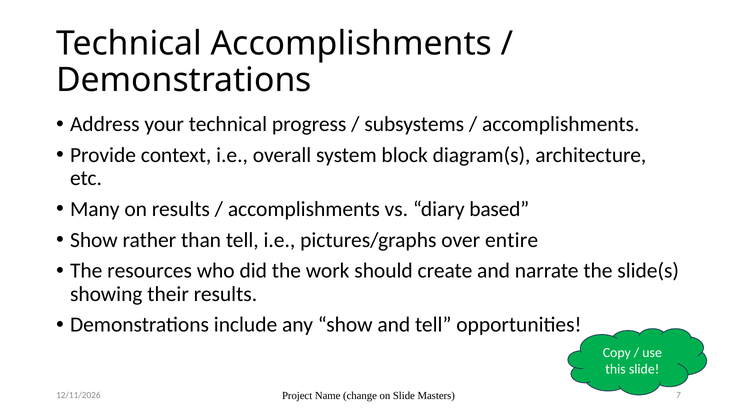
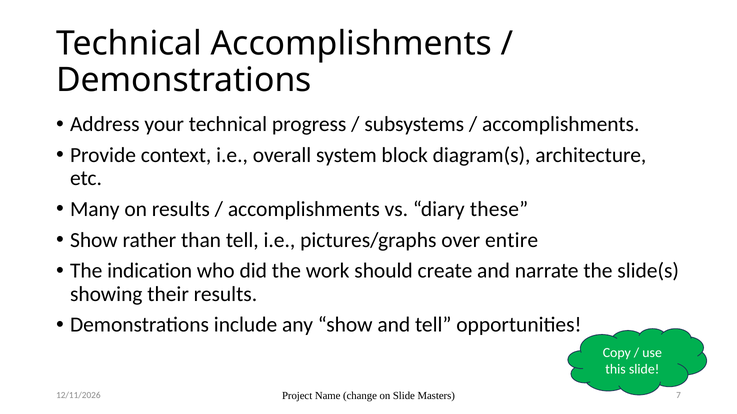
based: based -> these
resources: resources -> indication
